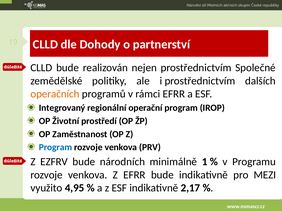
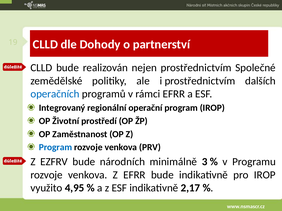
operačních colour: orange -> blue
1: 1 -> 3
pro MEZI: MEZI -> IROP
